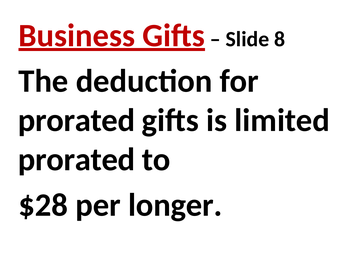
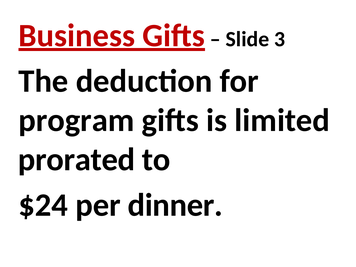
8: 8 -> 3
prorated at (76, 120): prorated -> program
$28: $28 -> $24
longer: longer -> dinner
